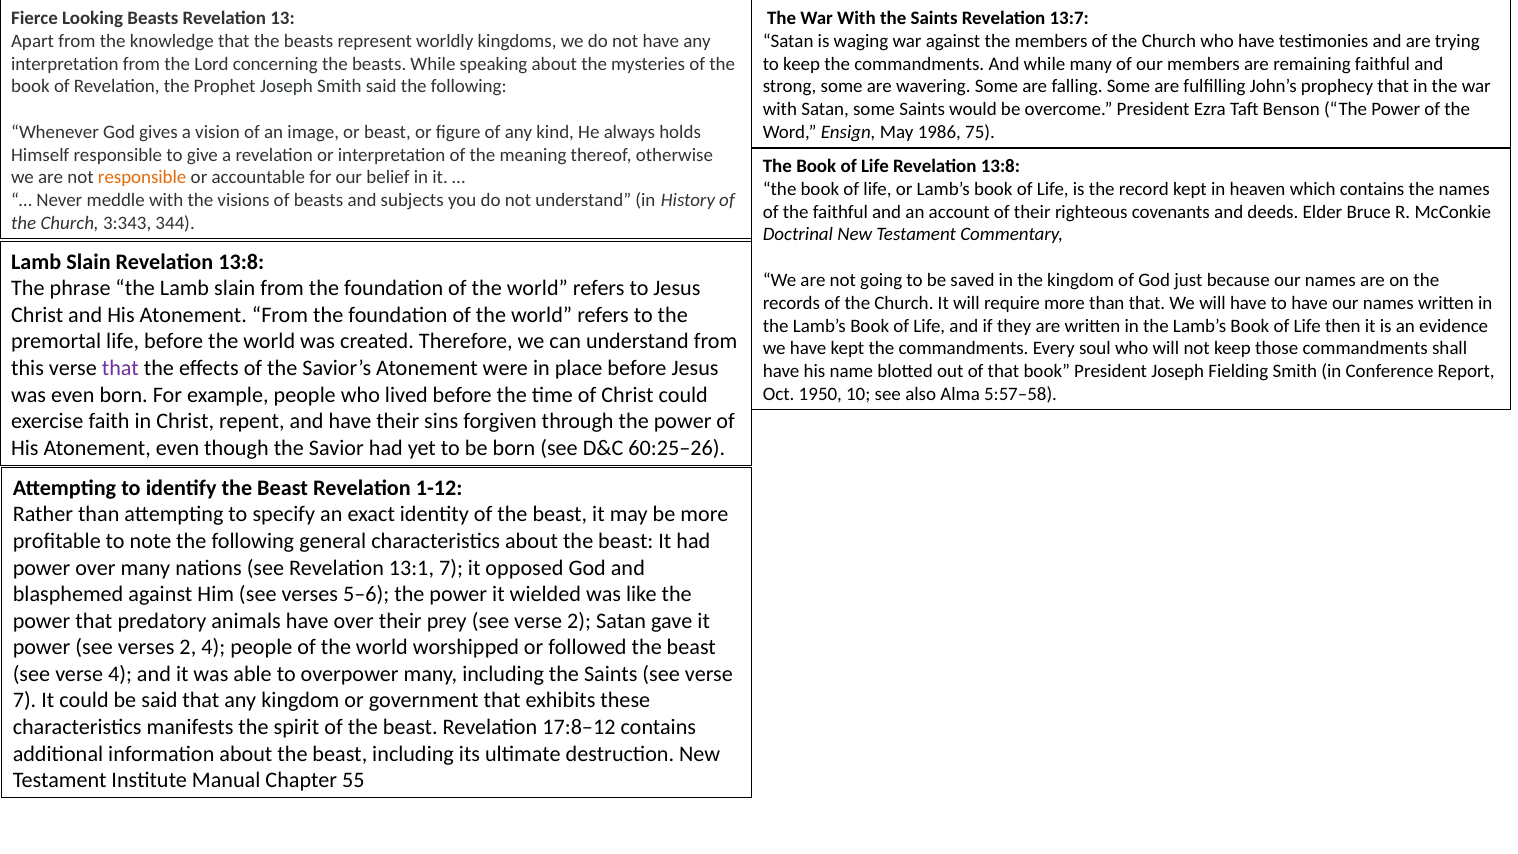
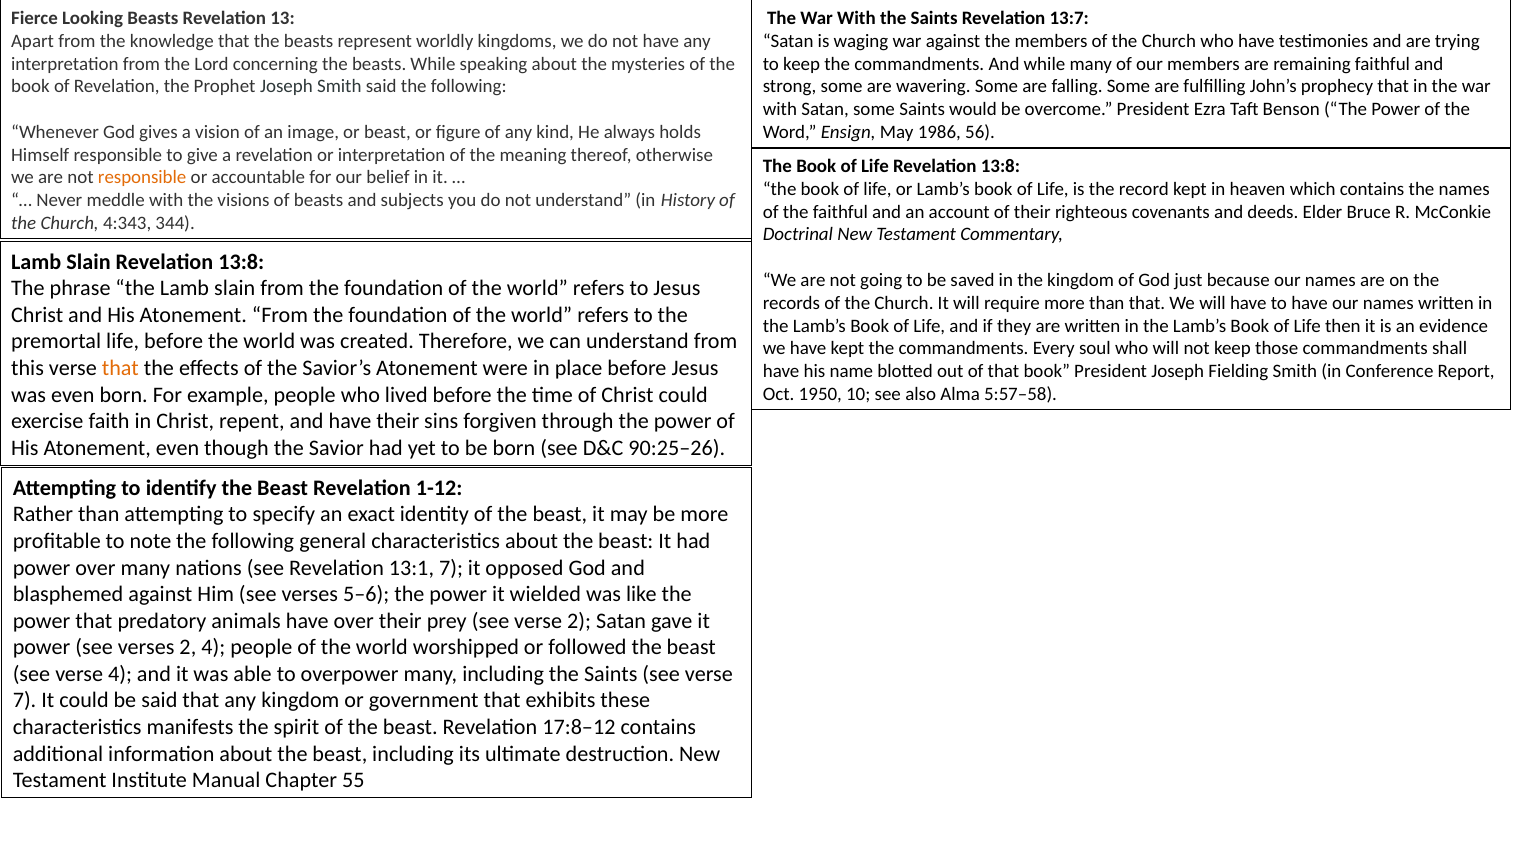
75: 75 -> 56
3:343: 3:343 -> 4:343
that at (120, 368) colour: purple -> orange
60:25–26: 60:25–26 -> 90:25–26
